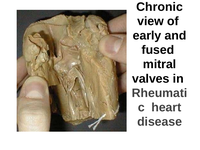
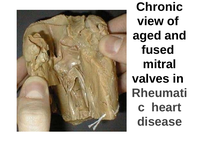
early: early -> aged
